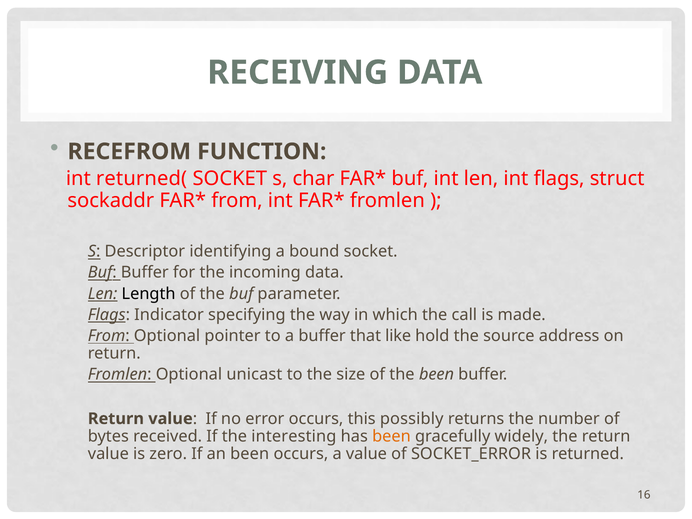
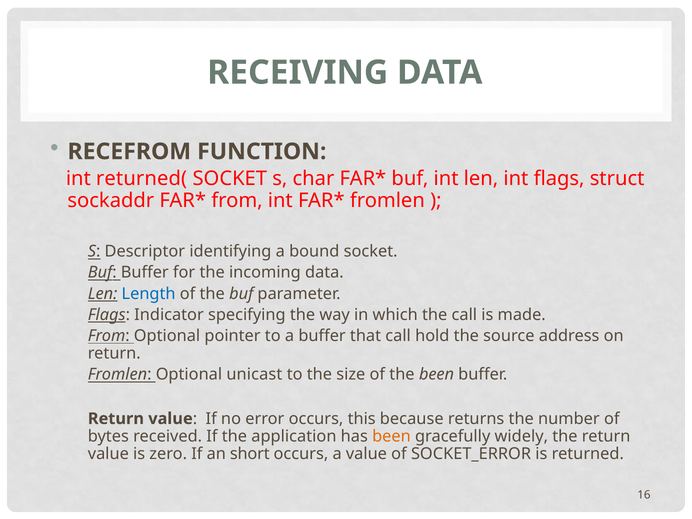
Length colour: black -> blue
that like: like -> call
possibly: possibly -> because
interesting: interesting -> application
an been: been -> short
